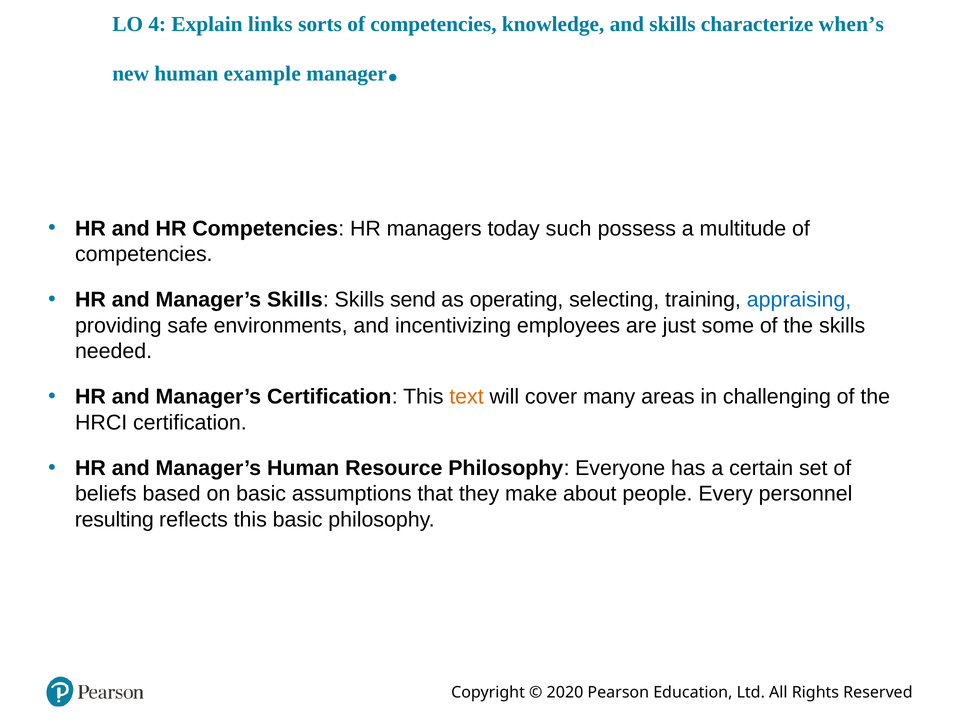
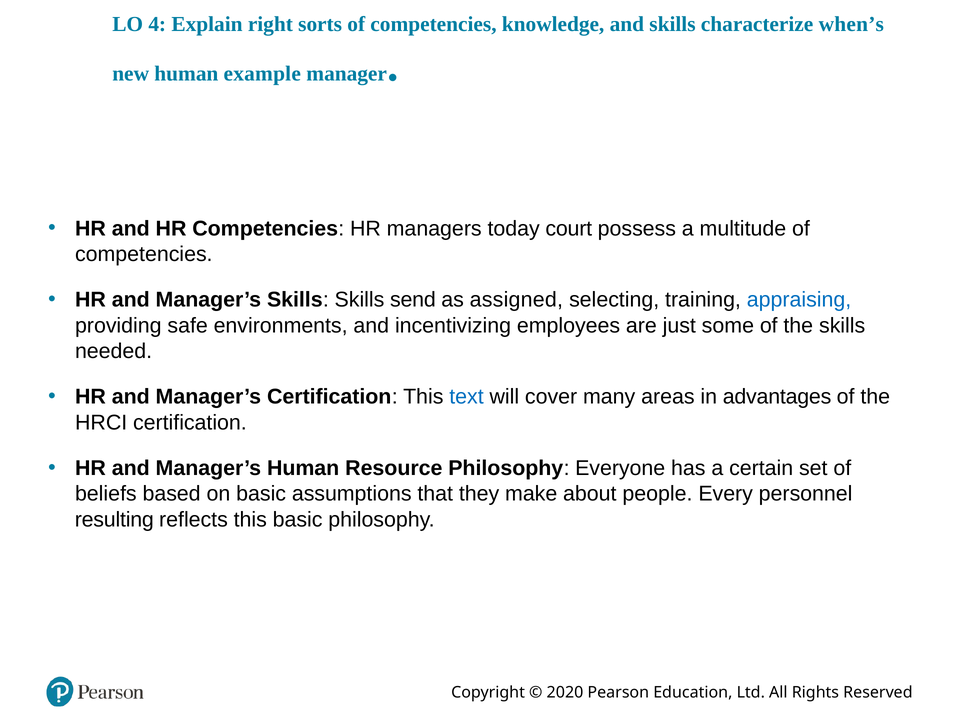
links: links -> right
such: such -> court
operating: operating -> assigned
text colour: orange -> blue
challenging: challenging -> advantages
